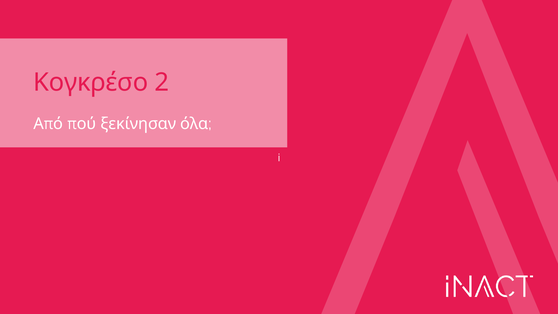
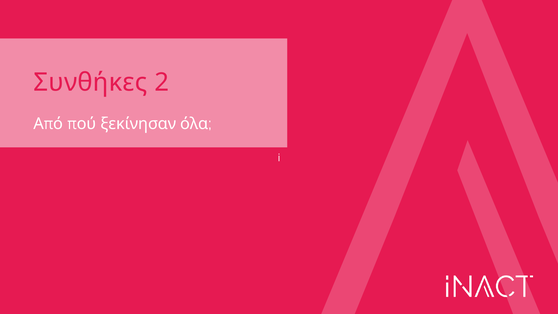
Κογκρέσο: Κογκρέσο -> Συνθήκες
